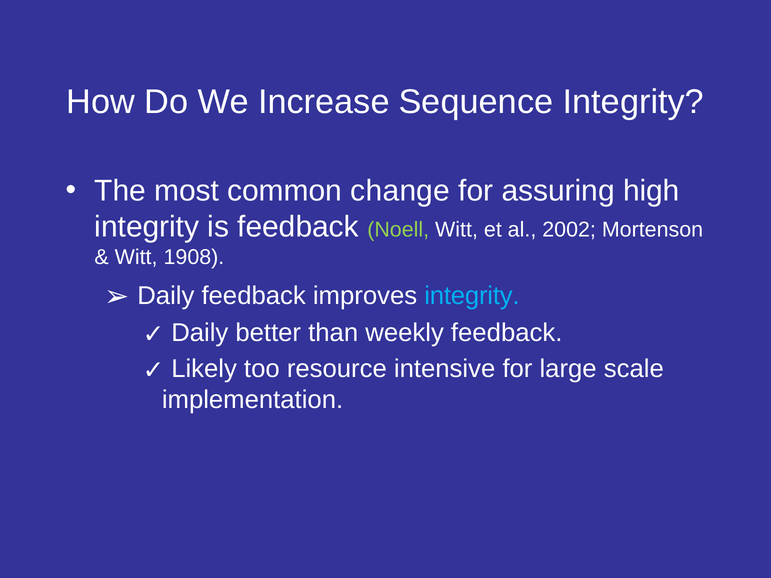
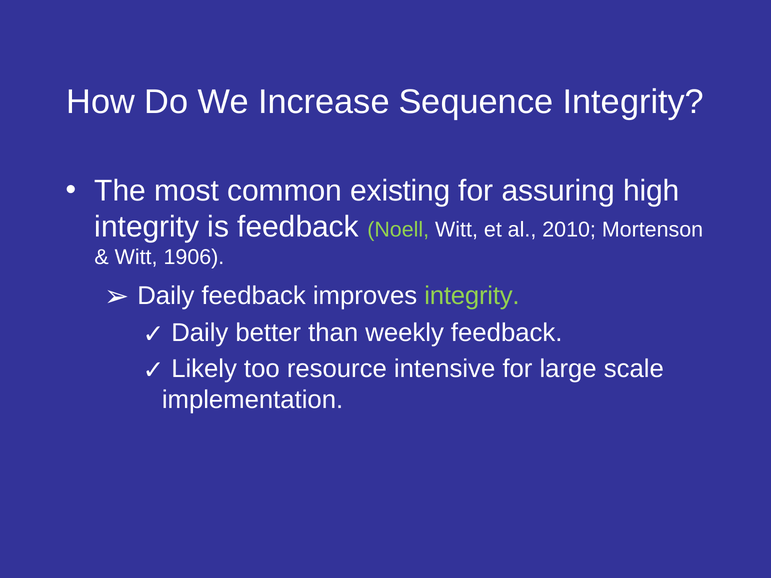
change: change -> existing
2002: 2002 -> 2010
1908: 1908 -> 1906
integrity at (472, 296) colour: light blue -> light green
